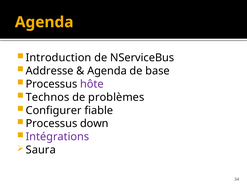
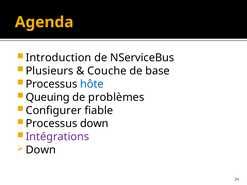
Addresse: Addresse -> Plusieurs
Agenda at (107, 71): Agenda -> Couche
hôte colour: purple -> blue
Technos: Technos -> Queuing
Saura at (41, 150): Saura -> Down
